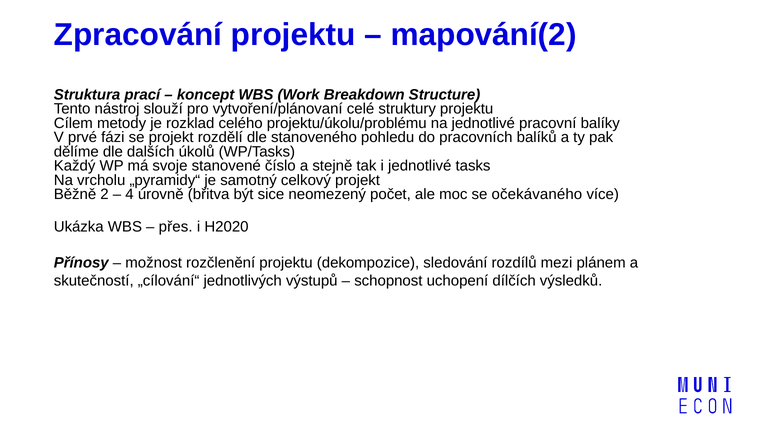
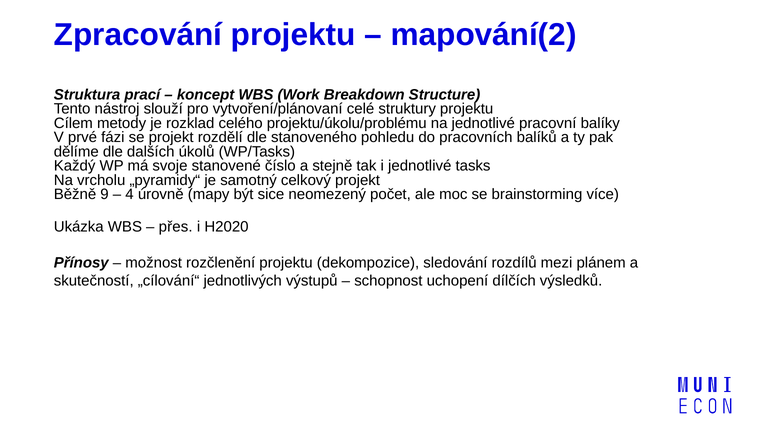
2: 2 -> 9
břitva: břitva -> mapy
očekávaného: očekávaného -> brainstorming
